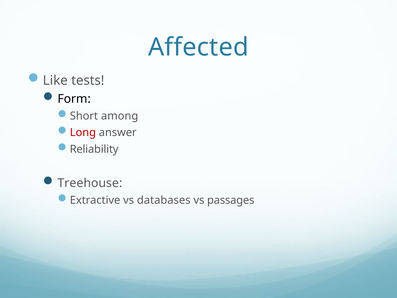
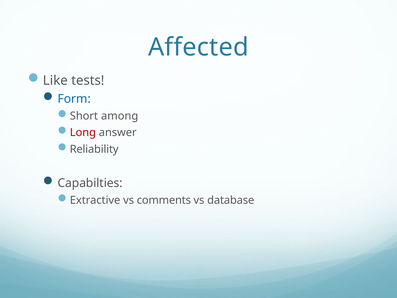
Form colour: black -> blue
Treehouse: Treehouse -> Capabilties
databases: databases -> comments
passages: passages -> database
